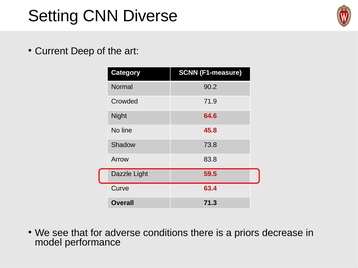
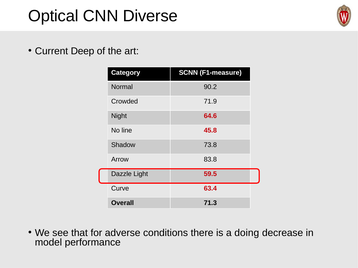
Setting: Setting -> Optical
priors: priors -> doing
